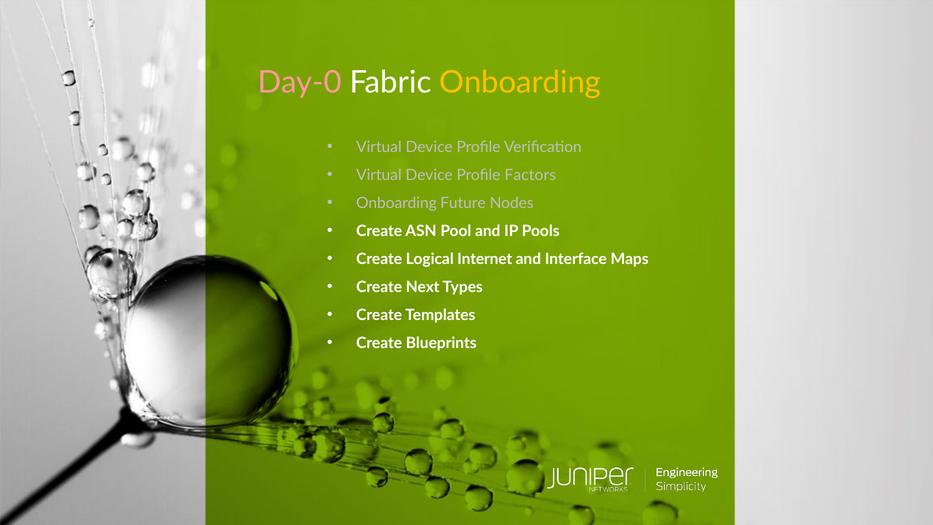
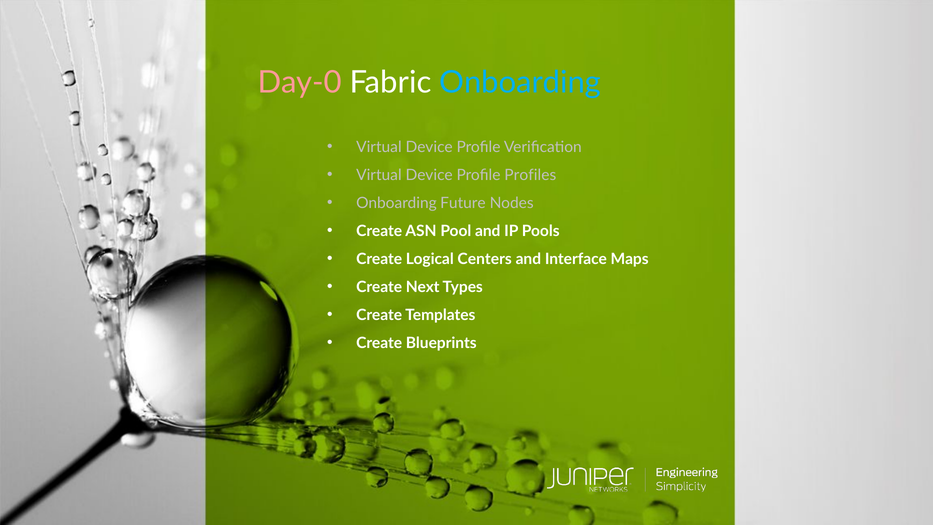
Onboarding at (520, 83) colour: yellow -> light blue
Factors: Factors -> Profiles
Internet: Internet -> Centers
